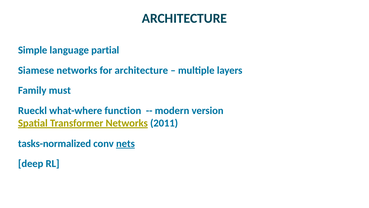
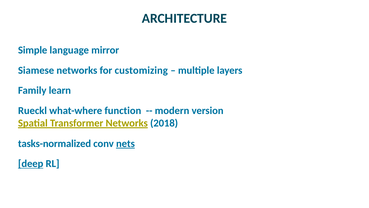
partial: partial -> mirror
for architecture: architecture -> customizing
must: must -> learn
2011: 2011 -> 2018
deep underline: none -> present
